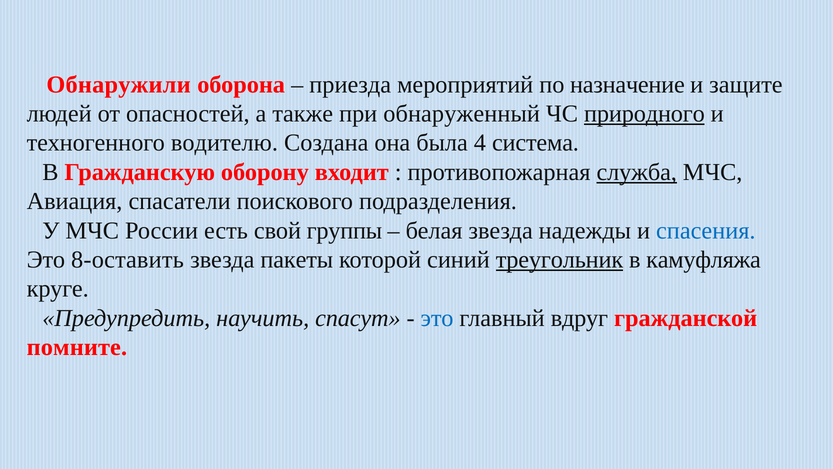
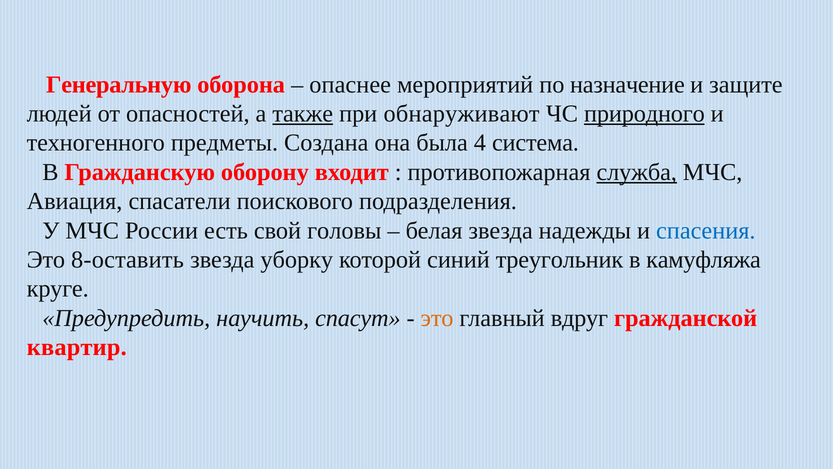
Обнаружили: Обнаружили -> Генеральную
приезда: приезда -> опаснее
также underline: none -> present
обнаруженный: обнаруженный -> обнаруживают
водителю: водителю -> предметы
группы: группы -> головы
пакеты: пакеты -> уборку
треугольник underline: present -> none
это at (437, 318) colour: blue -> orange
помните: помните -> квартир
